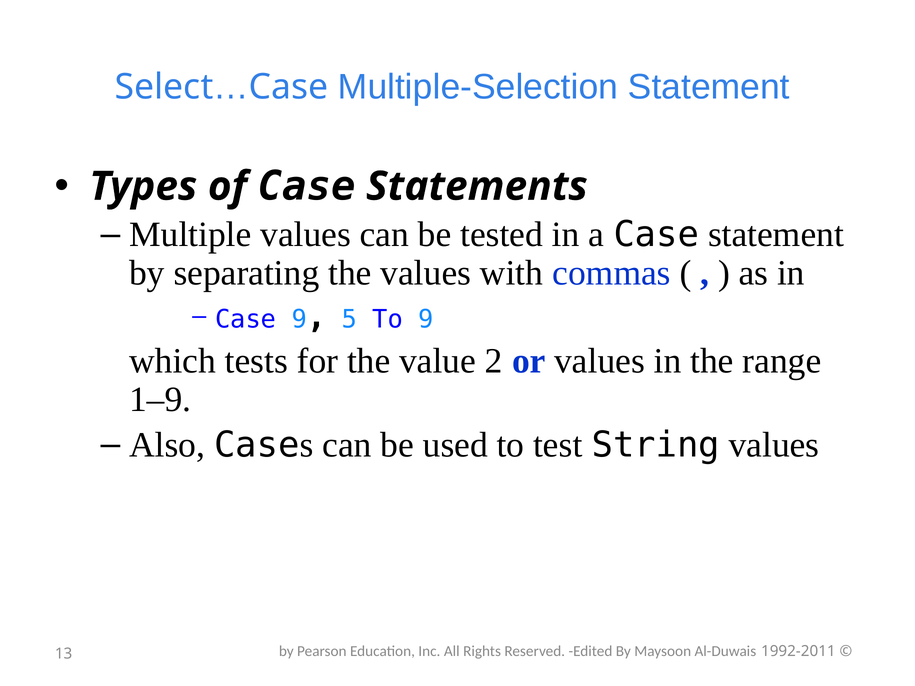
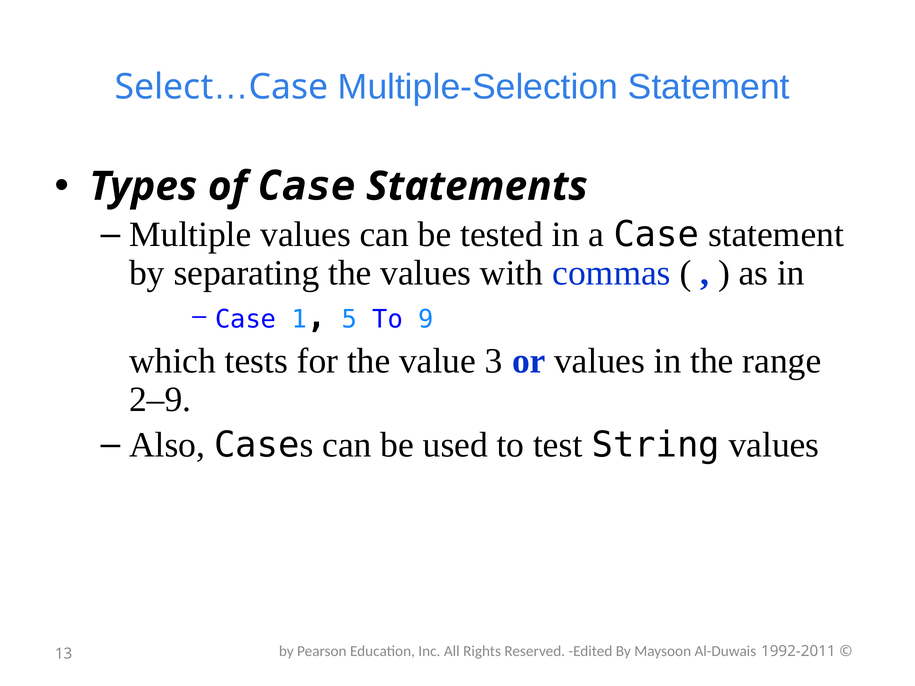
Case 9: 9 -> 1
2: 2 -> 3
1–9: 1–9 -> 2–9
